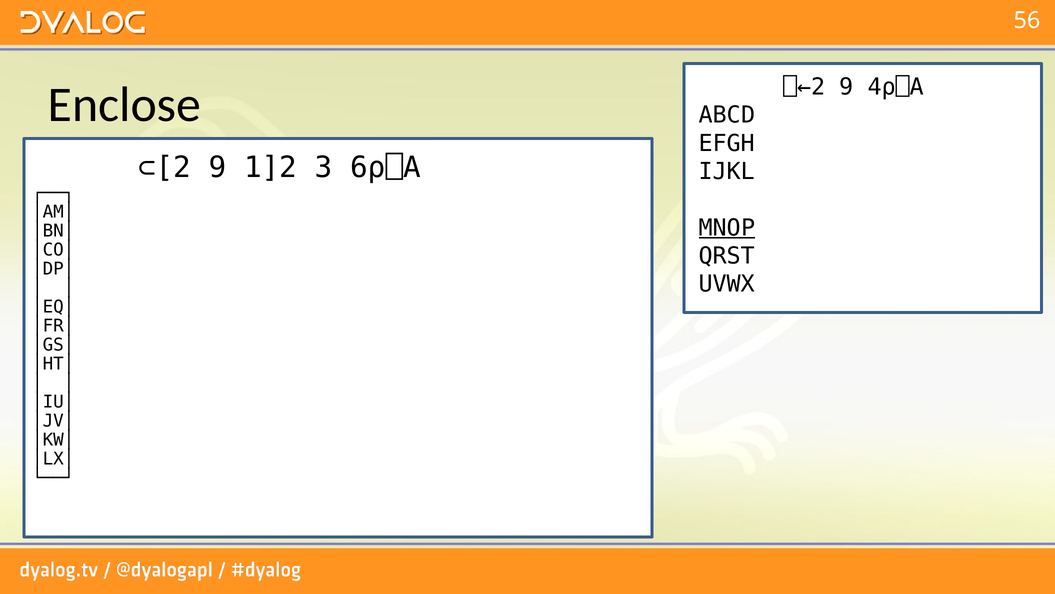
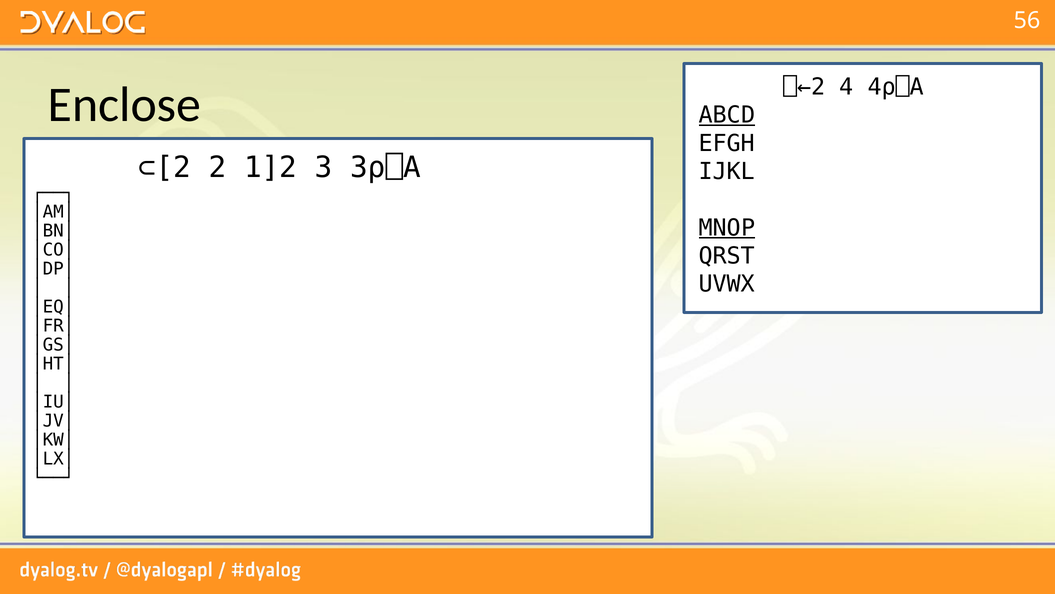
⎕←2 9: 9 -> 4
ABCD underline: none -> present
⊂[2 9: 9 -> 2
6⍴⎕A: 6⍴⎕A -> 3⍴⎕A
